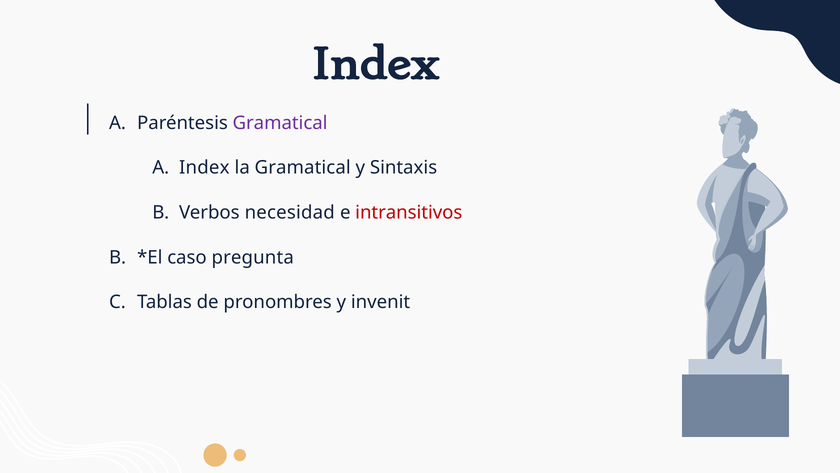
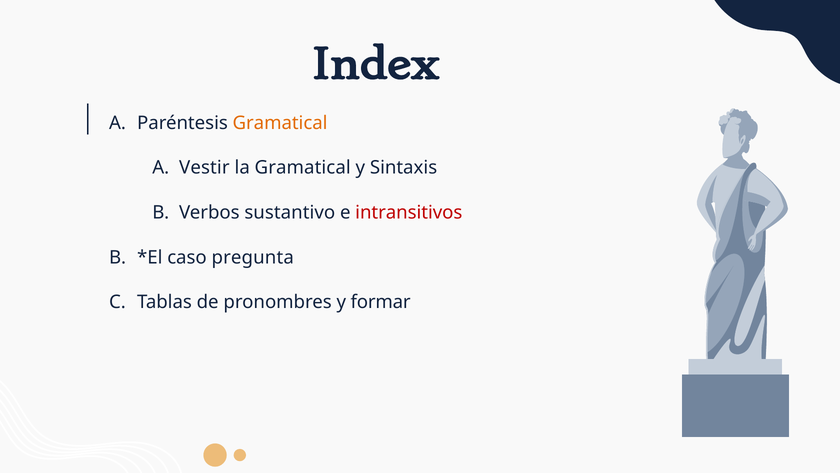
Gramatical at (280, 123) colour: purple -> orange
Index at (204, 168): Index -> Vestir
necesidad: necesidad -> sustantivo
invenit: invenit -> formar
